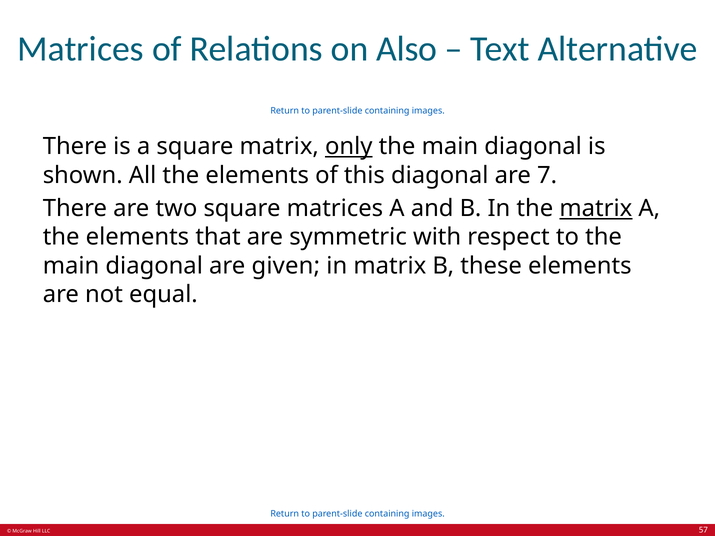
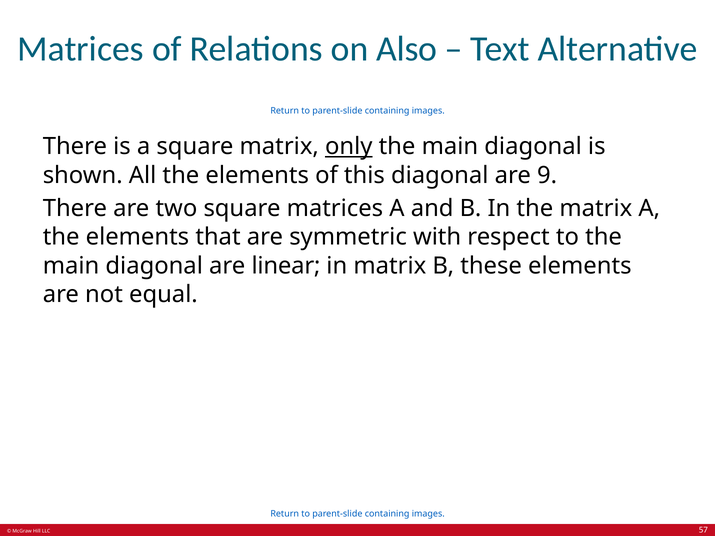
7: 7 -> 9
matrix at (596, 209) underline: present -> none
given: given -> linear
